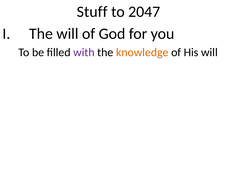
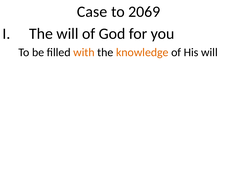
Stuff: Stuff -> Case
2047: 2047 -> 2069
with colour: purple -> orange
